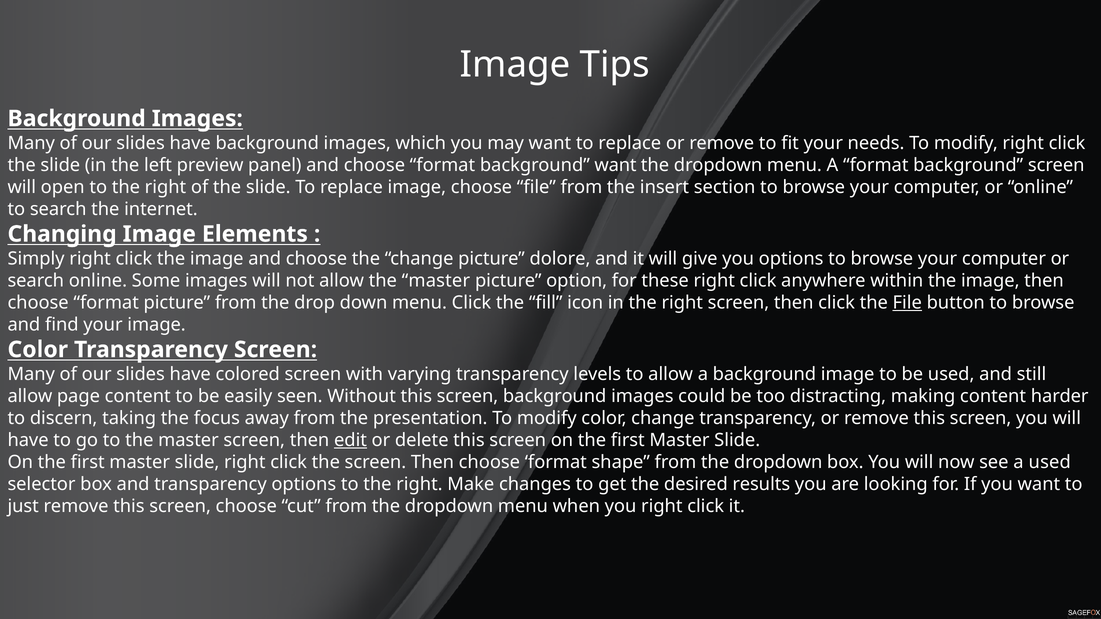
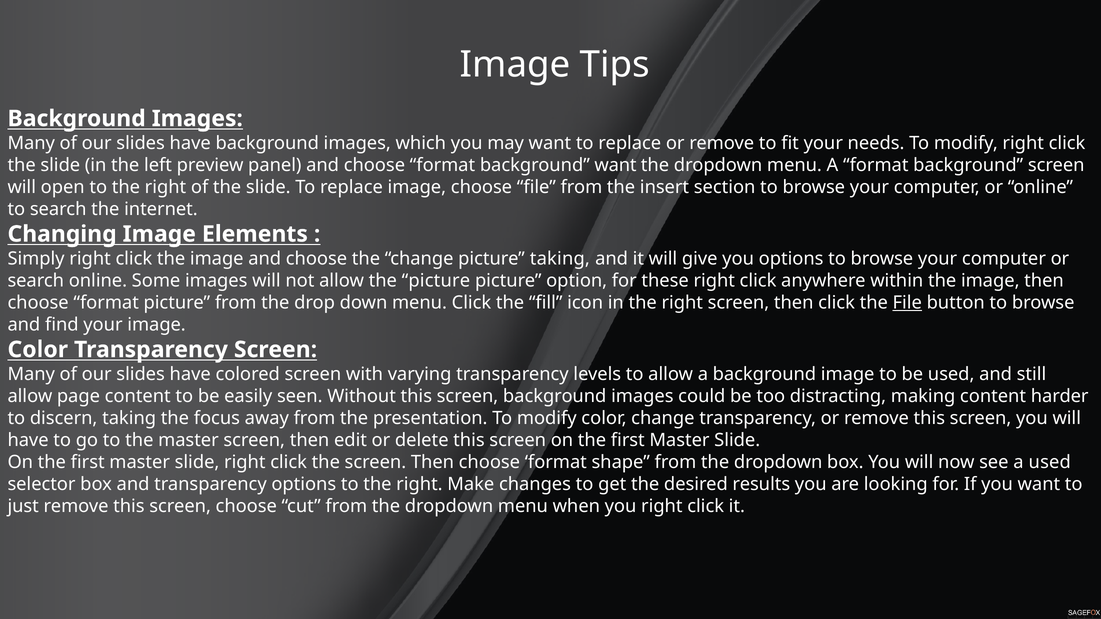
picture dolore: dolore -> taking
allow the master: master -> picture
edit underline: present -> none
